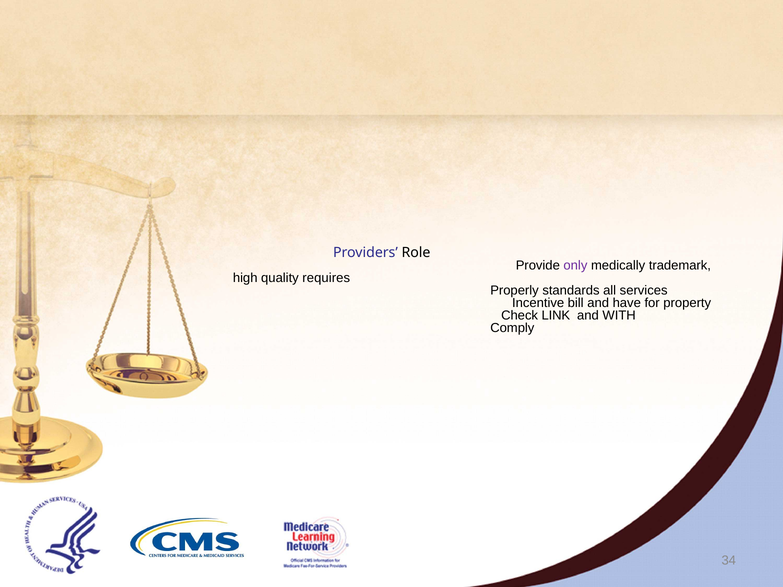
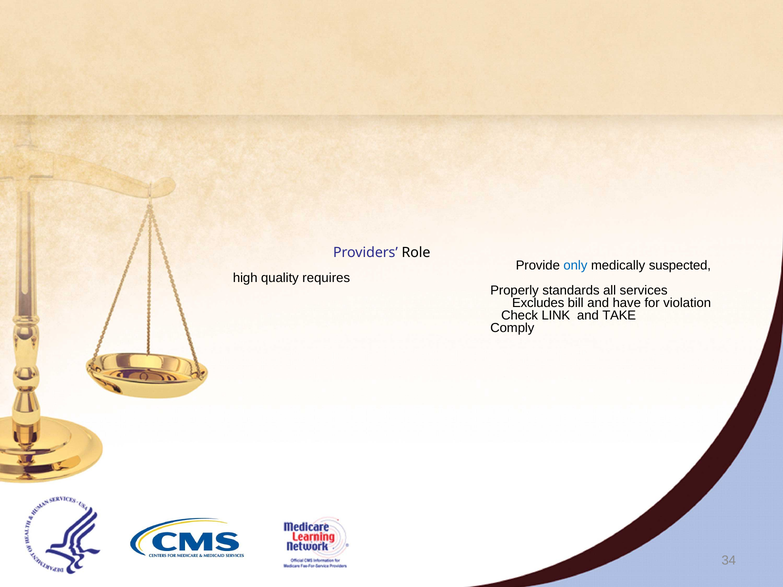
only colour: purple -> blue
trademark: trademark -> suspected
Incentive: Incentive -> Excludes
property: property -> violation
WITH: WITH -> TAKE
